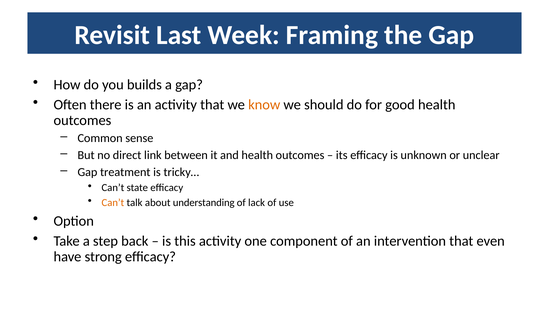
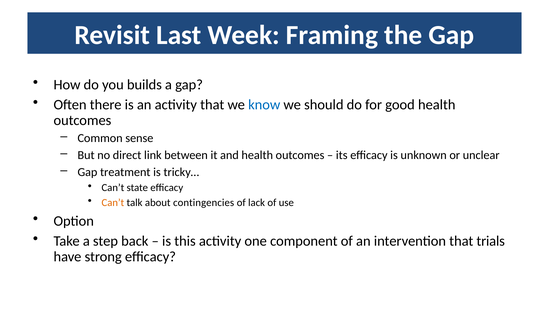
know colour: orange -> blue
understanding: understanding -> contingencies
even: even -> trials
